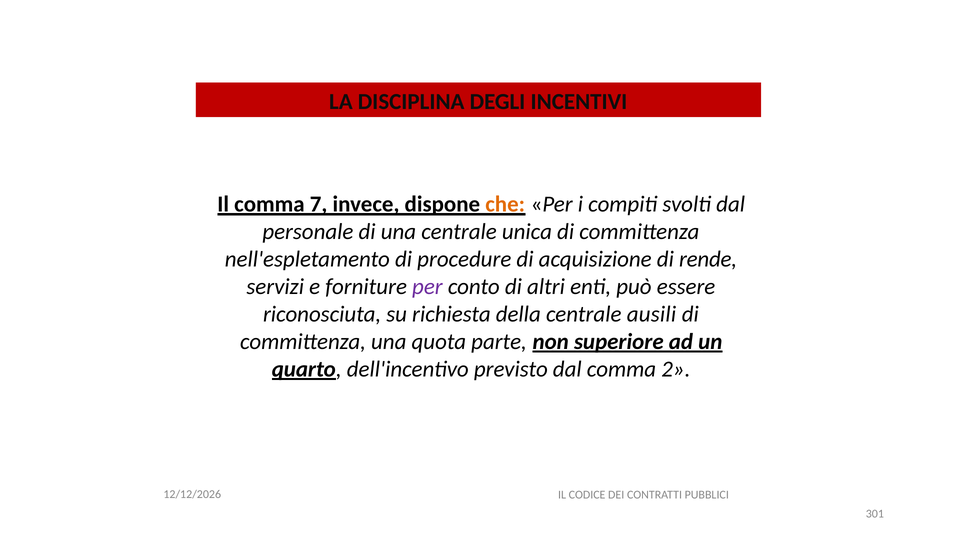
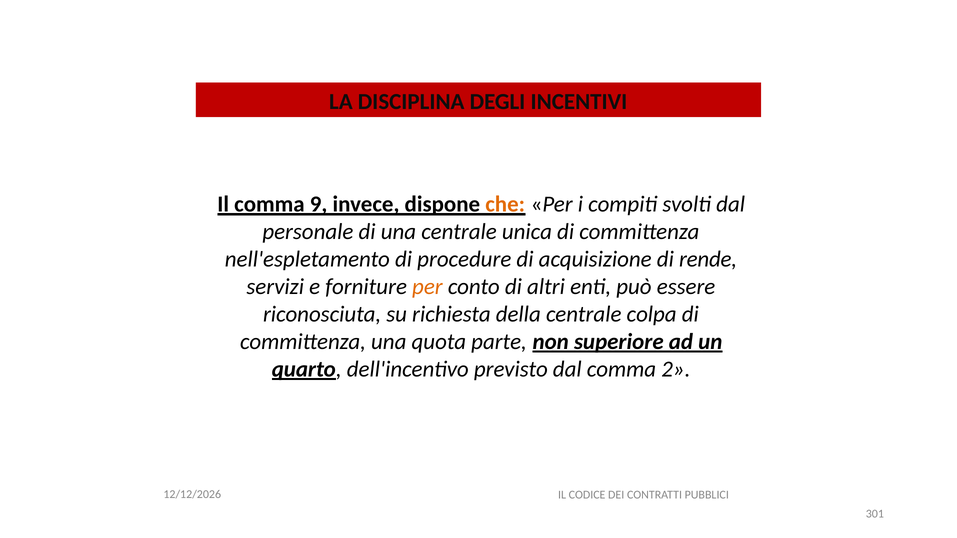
7: 7 -> 9
per at (427, 287) colour: purple -> orange
ausili: ausili -> colpa
